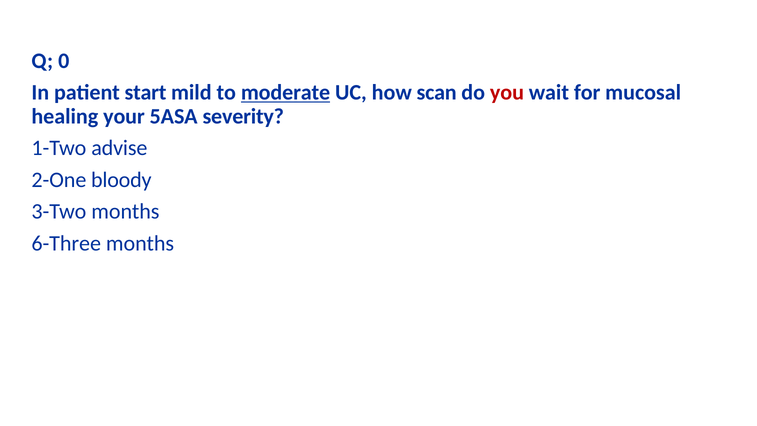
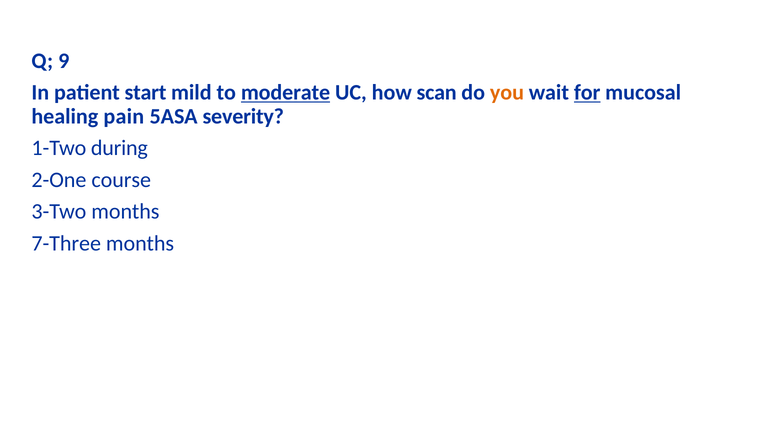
0: 0 -> 9
you colour: red -> orange
for underline: none -> present
your: your -> pain
advise: advise -> during
bloody: bloody -> course
6-Three: 6-Three -> 7-Three
